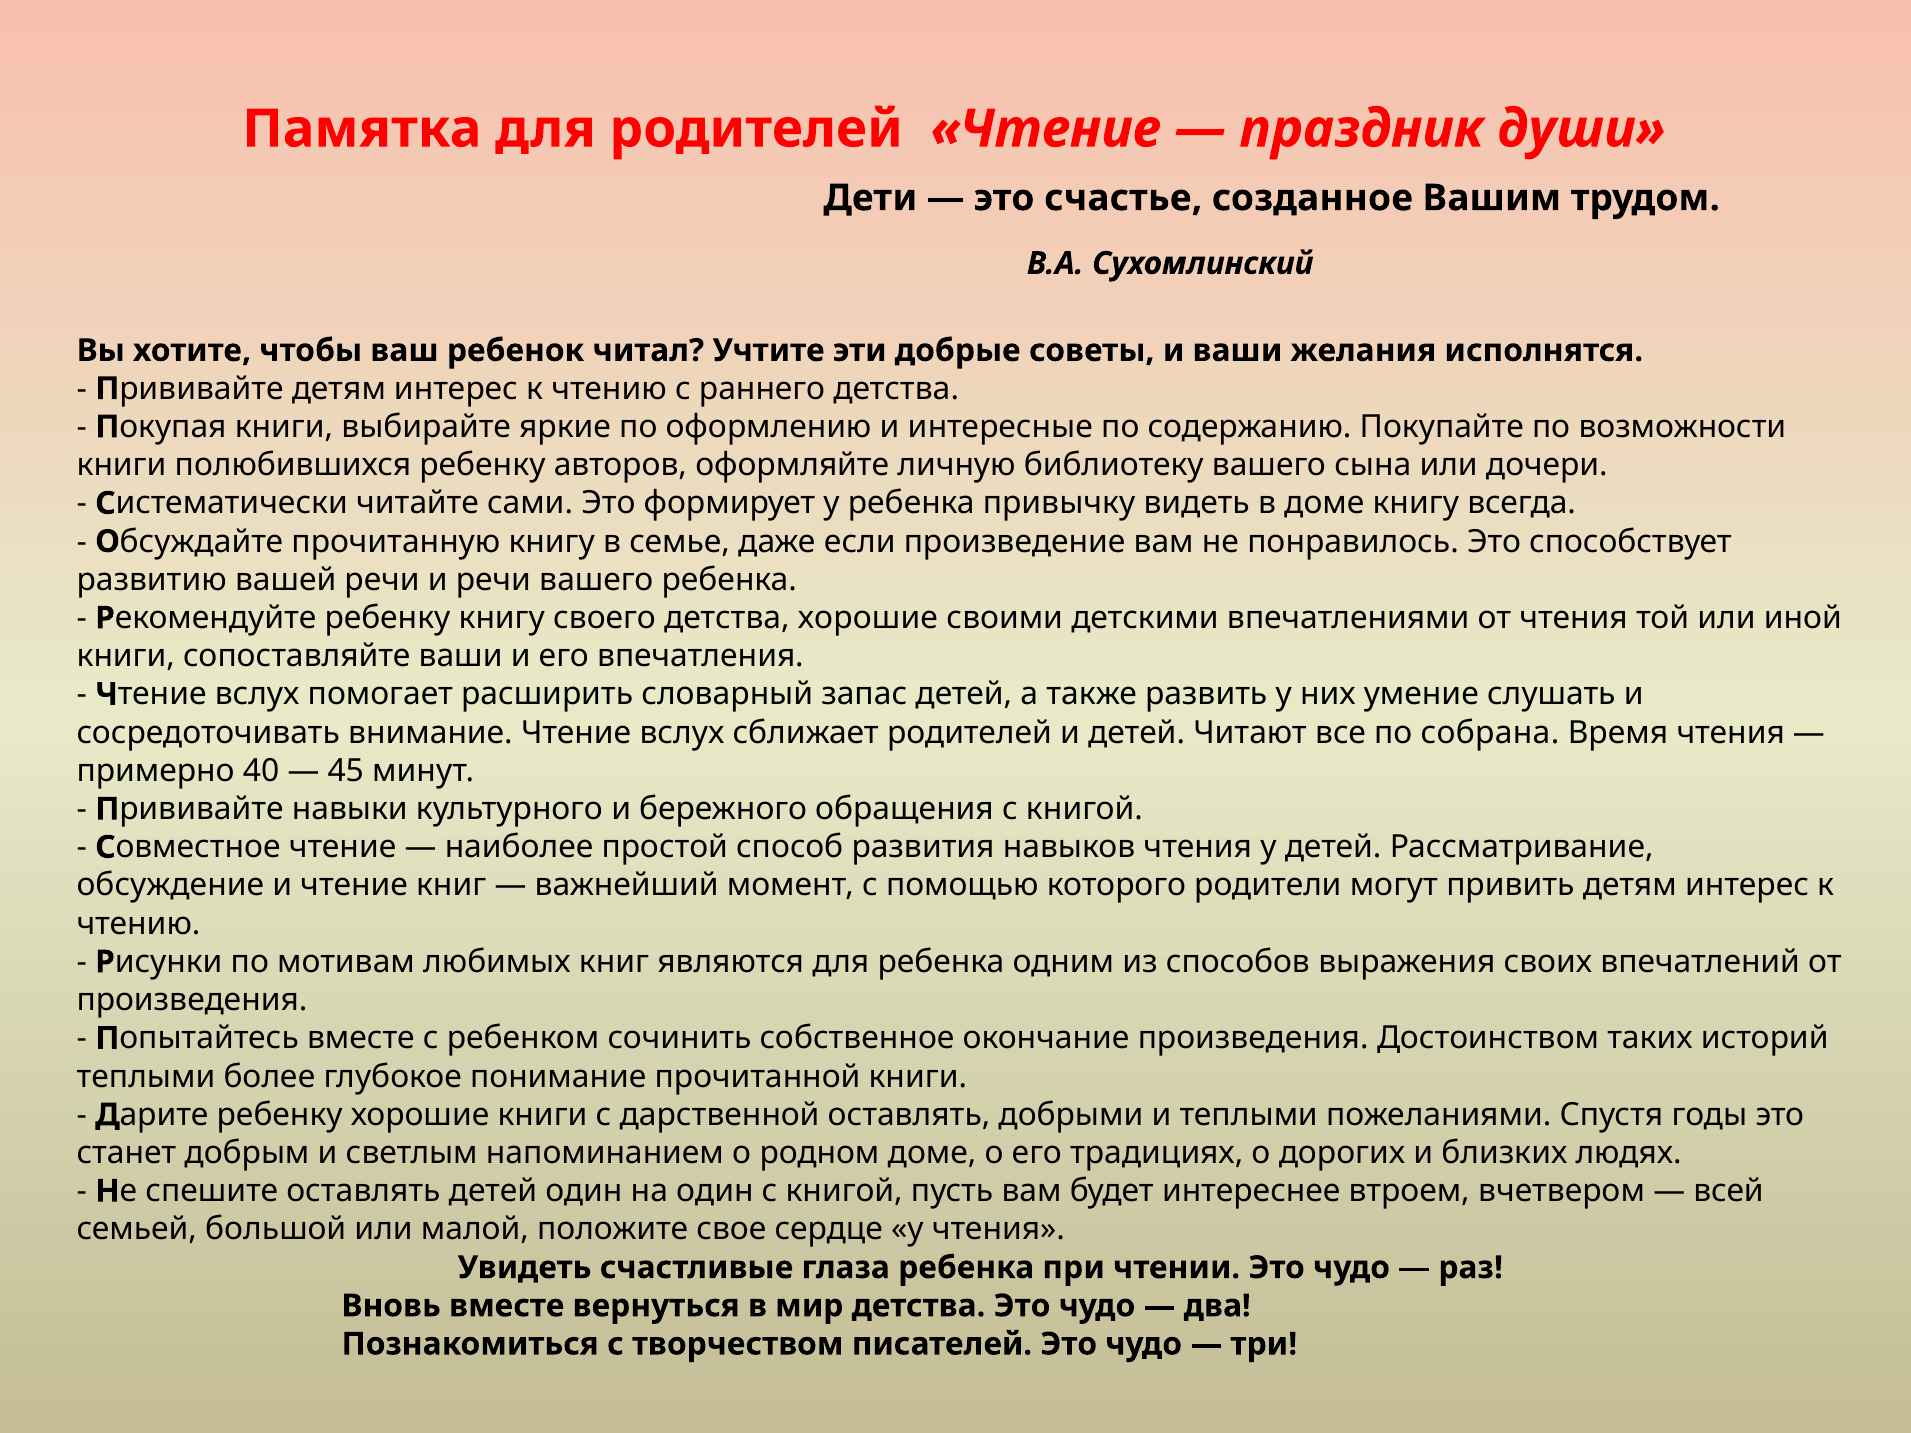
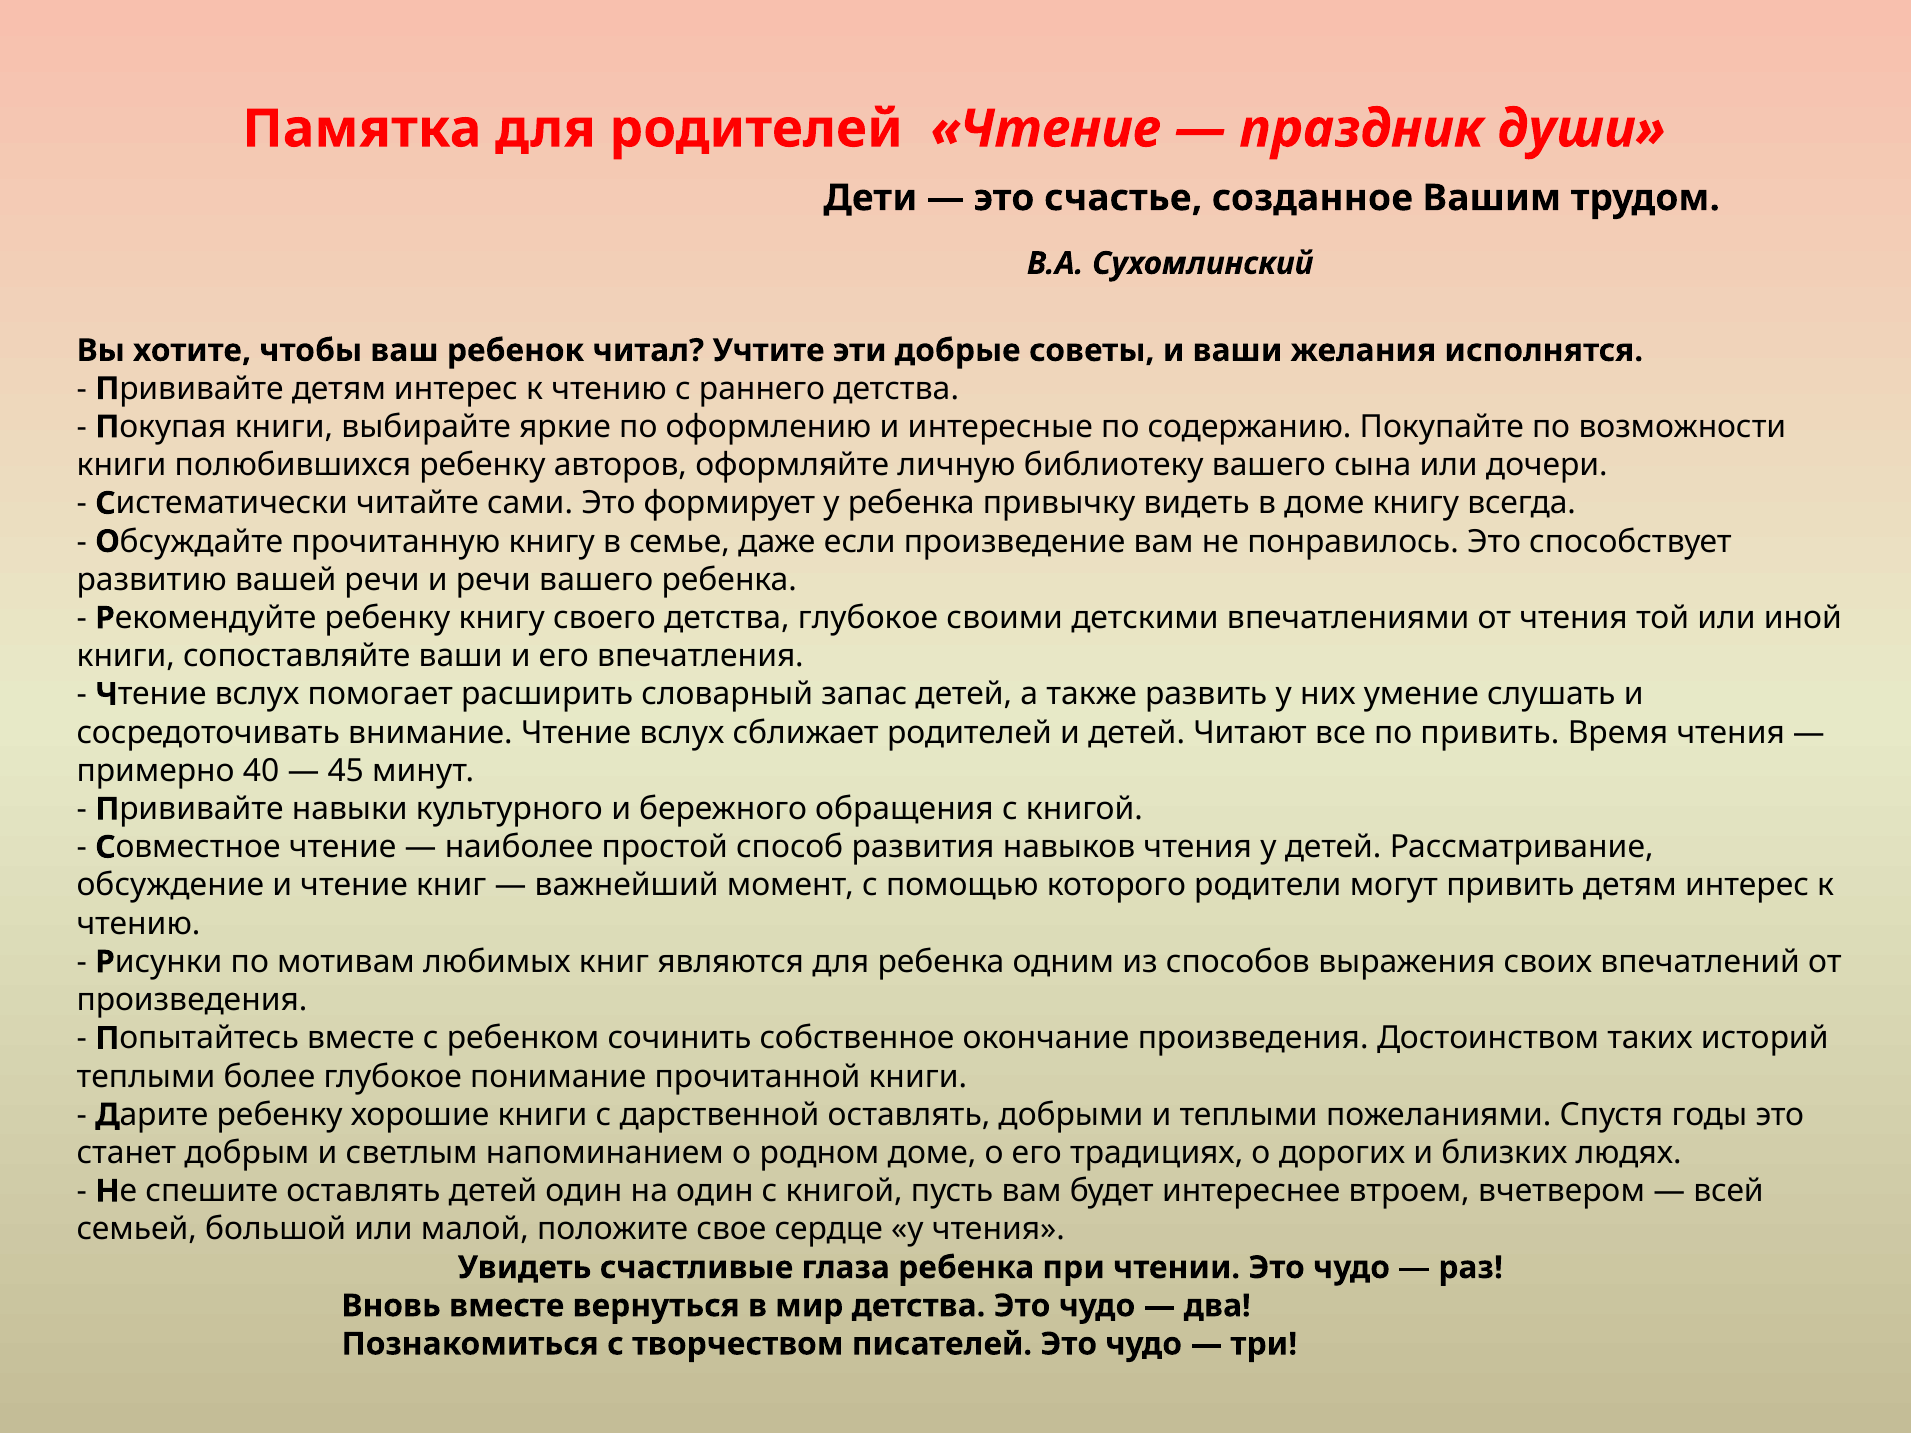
детства хорошие: хорошие -> глубокое
по собрана: собрана -> привить
